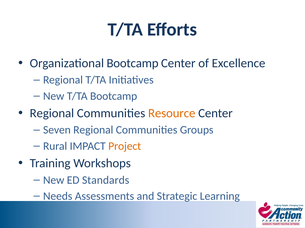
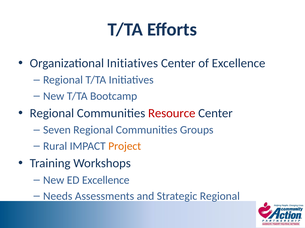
Organizational Bootcamp: Bootcamp -> Initiatives
Resource colour: orange -> red
ED Standards: Standards -> Excellence
Strategic Learning: Learning -> Regional
